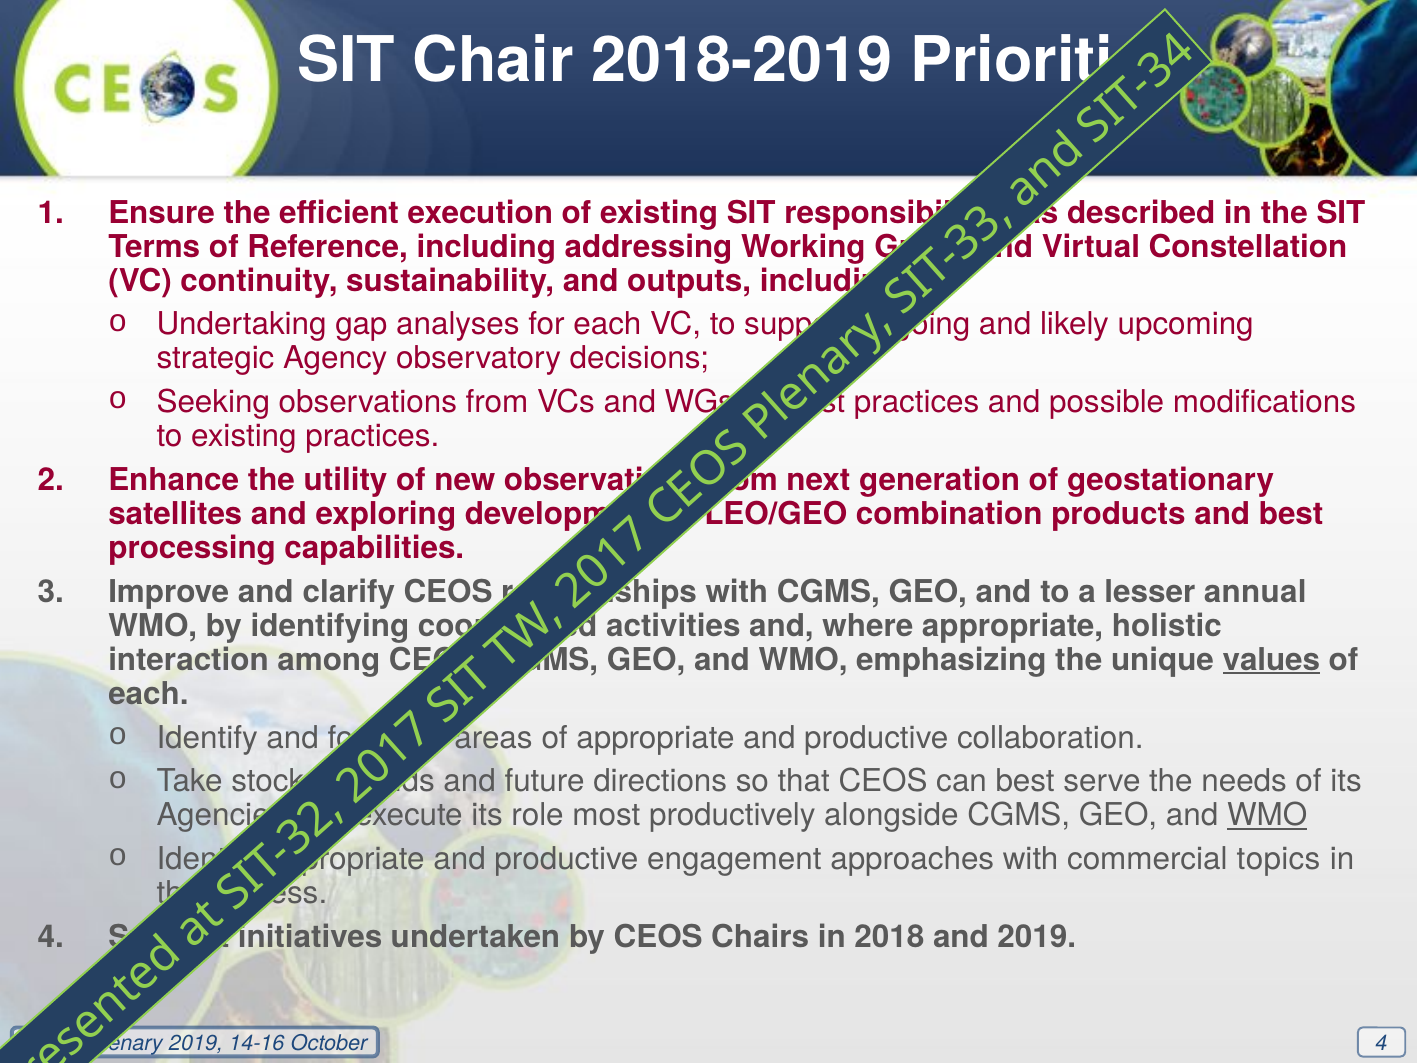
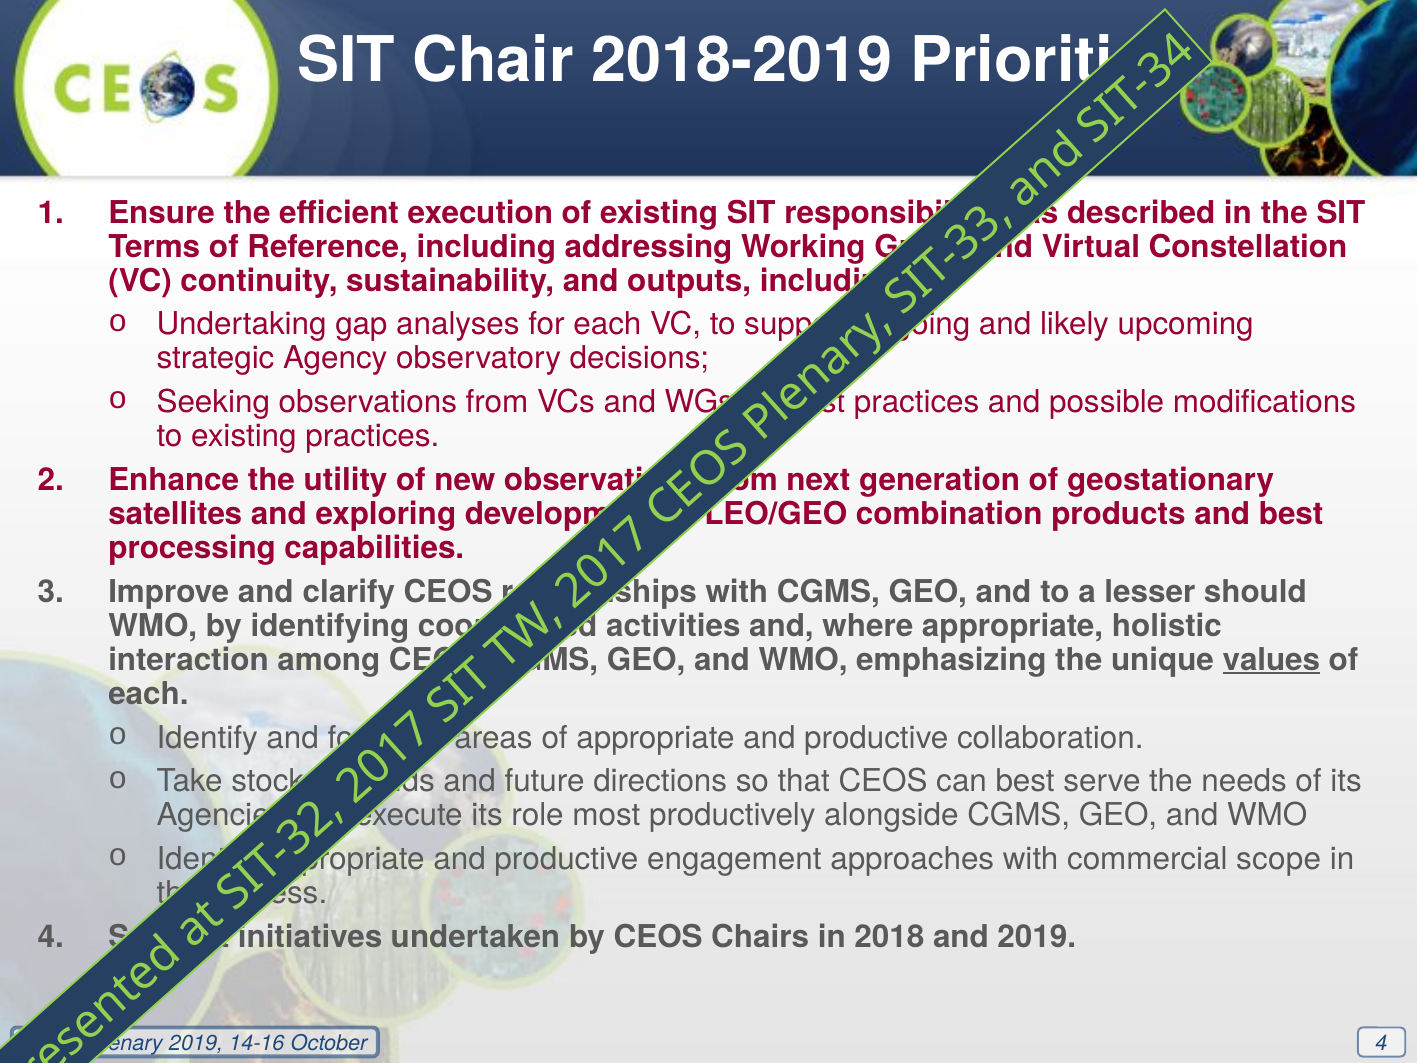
annual: annual -> should
WMO at (1267, 815) underline: present -> none
topics: topics -> scope
